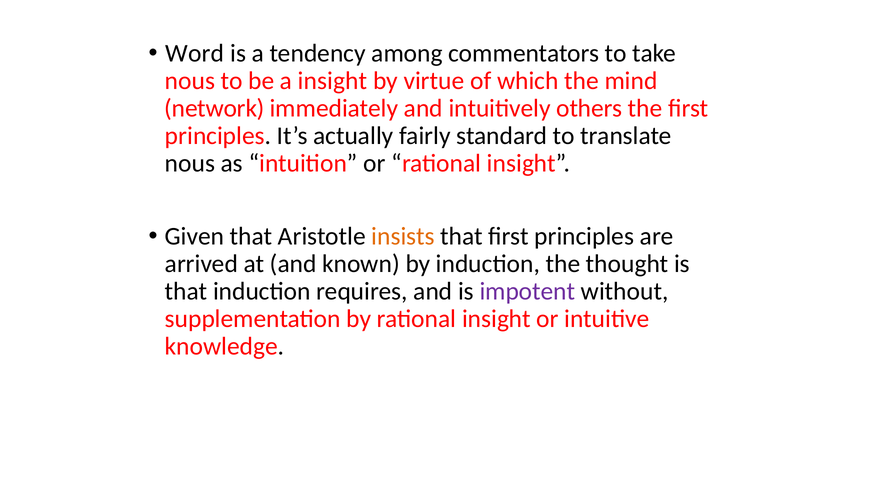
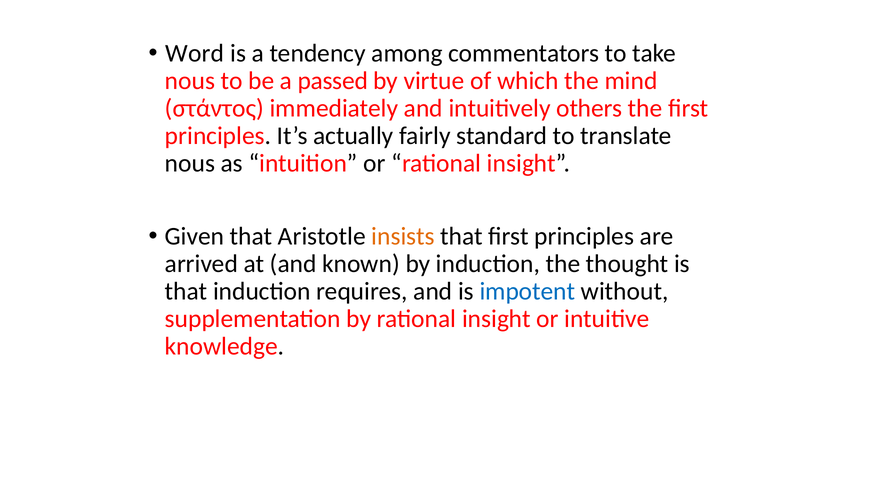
a insight: insight -> passed
network: network -> στάντος
impotent colour: purple -> blue
